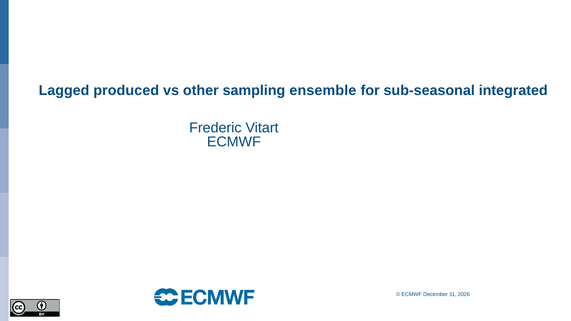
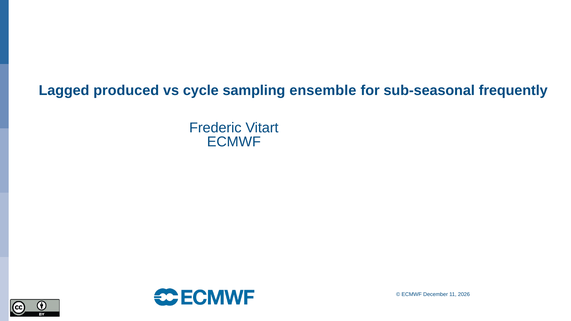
other: other -> cycle
integrated: integrated -> frequently
